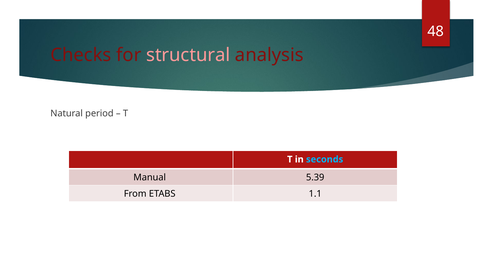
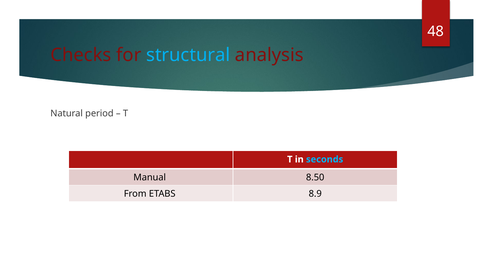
structural colour: pink -> light blue
5.39: 5.39 -> 8.50
1.1: 1.1 -> 8.9
